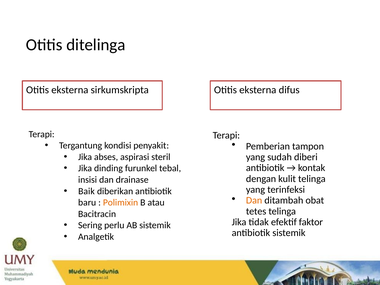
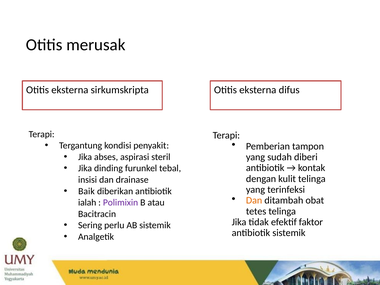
ditelinga: ditelinga -> merusak
baru: baru -> ialah
Polimixin colour: orange -> purple
